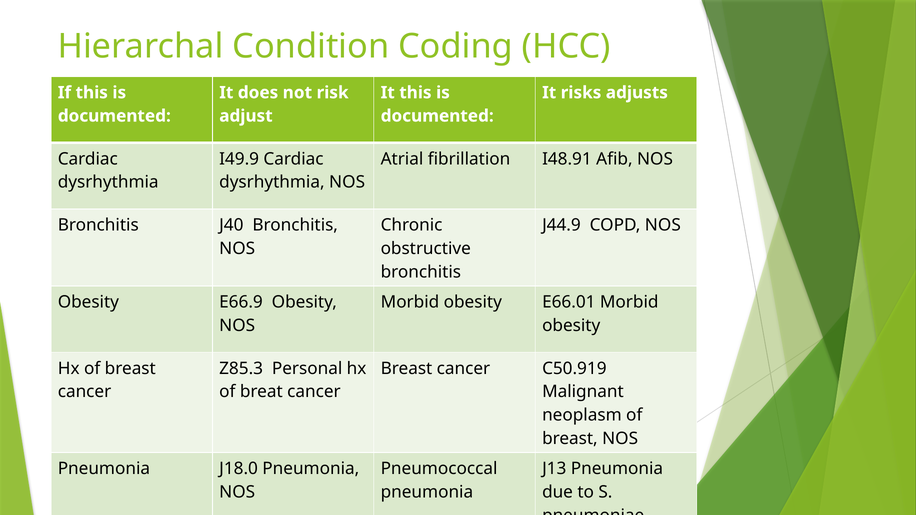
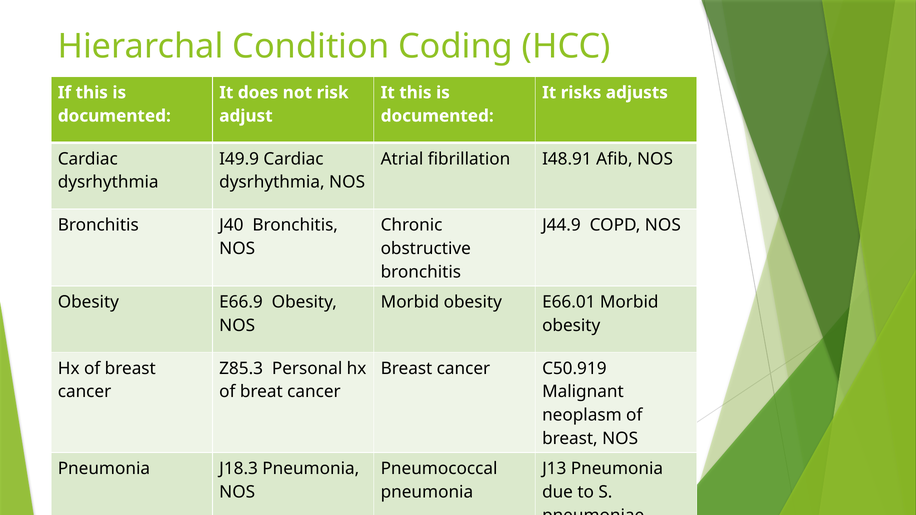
J18.0: J18.0 -> J18.3
